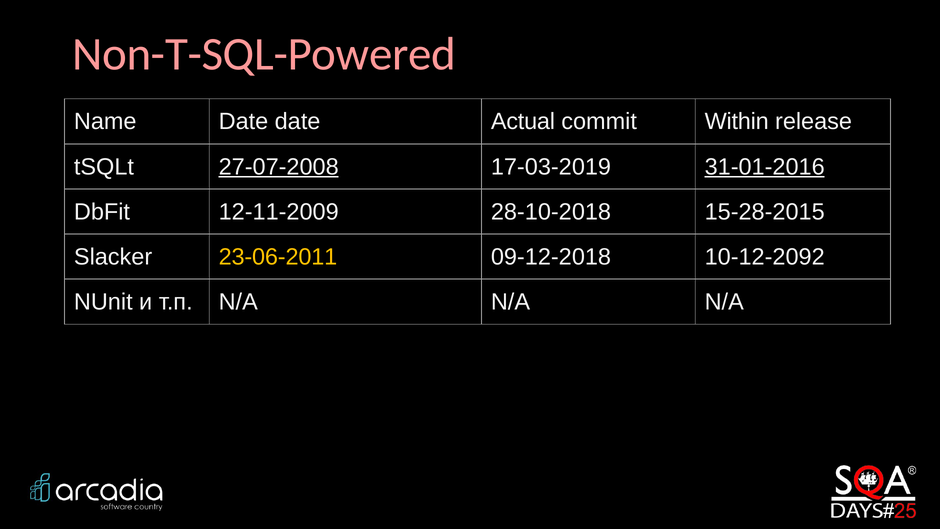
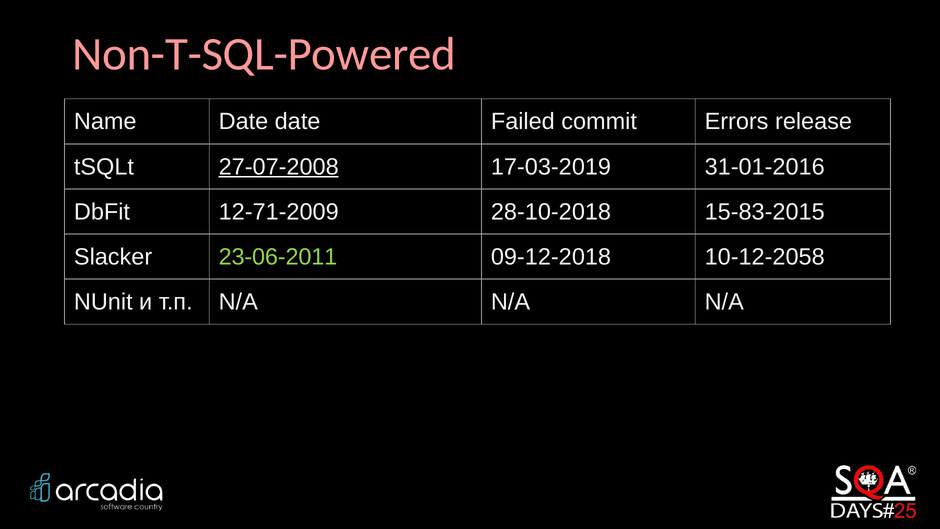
Actual: Actual -> Failed
Within: Within -> Errors
31-01-2016 underline: present -> none
12-11-2009: 12-11-2009 -> 12-71-2009
15-28-2015: 15-28-2015 -> 15-83-2015
23-06-2011 colour: yellow -> light green
10-12-2092: 10-12-2092 -> 10-12-2058
